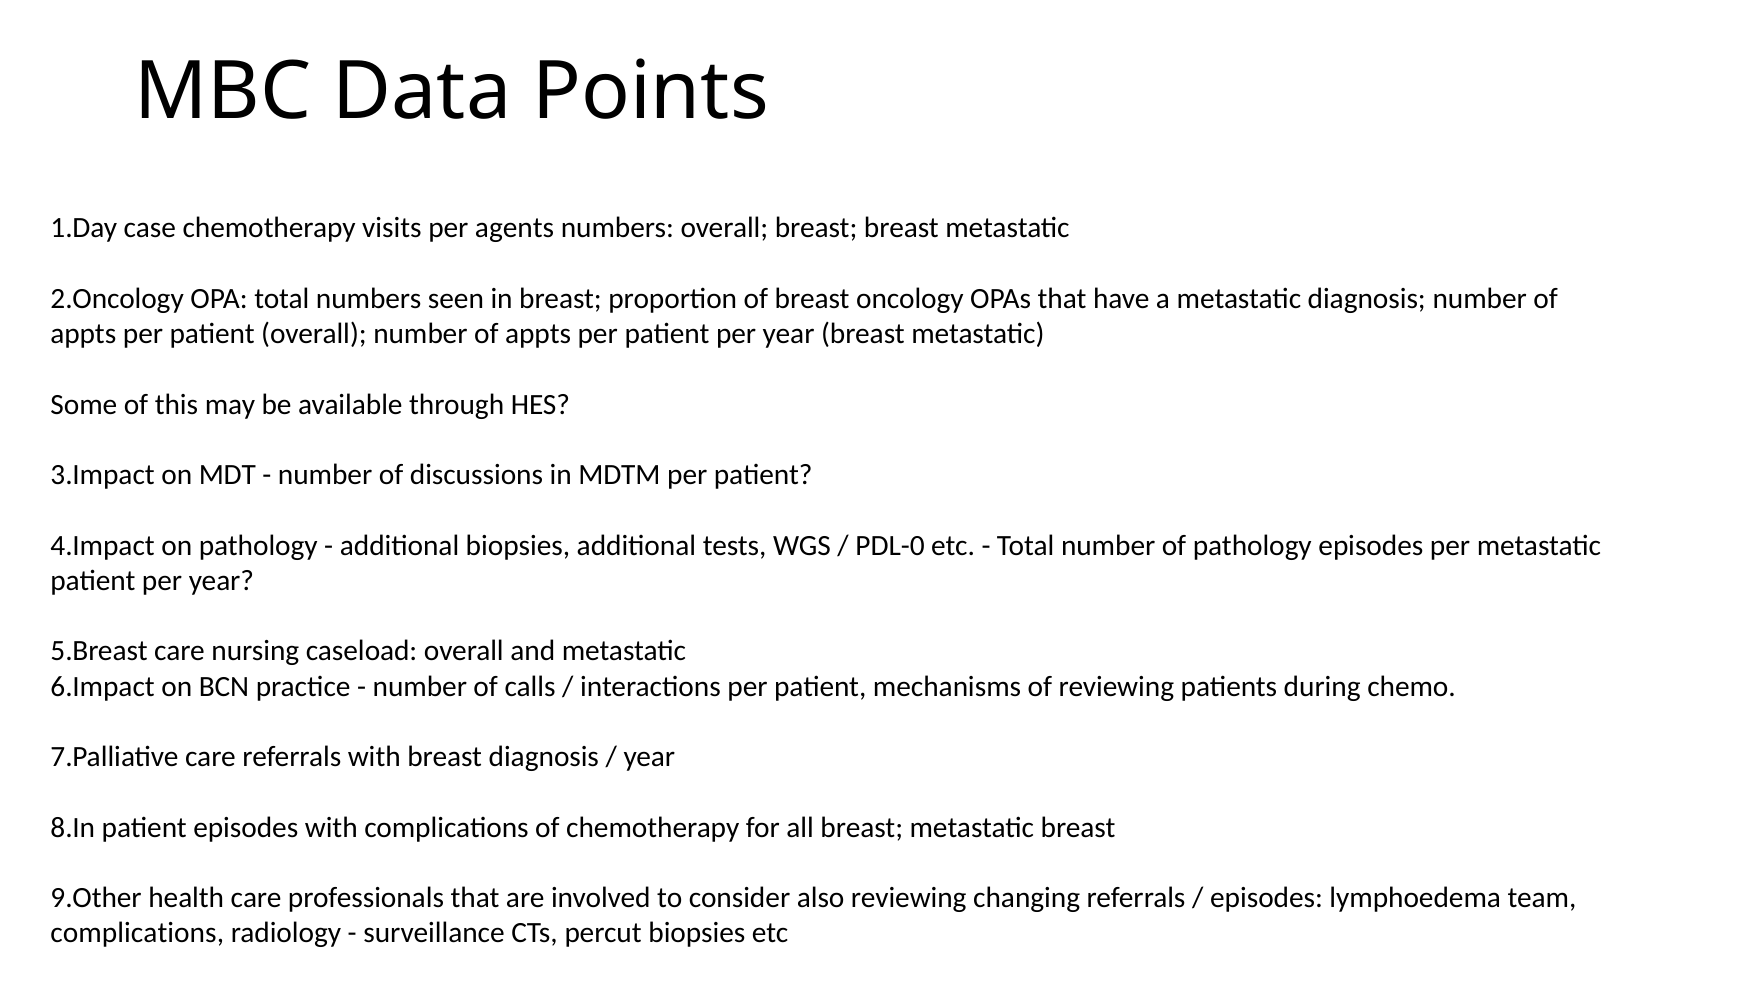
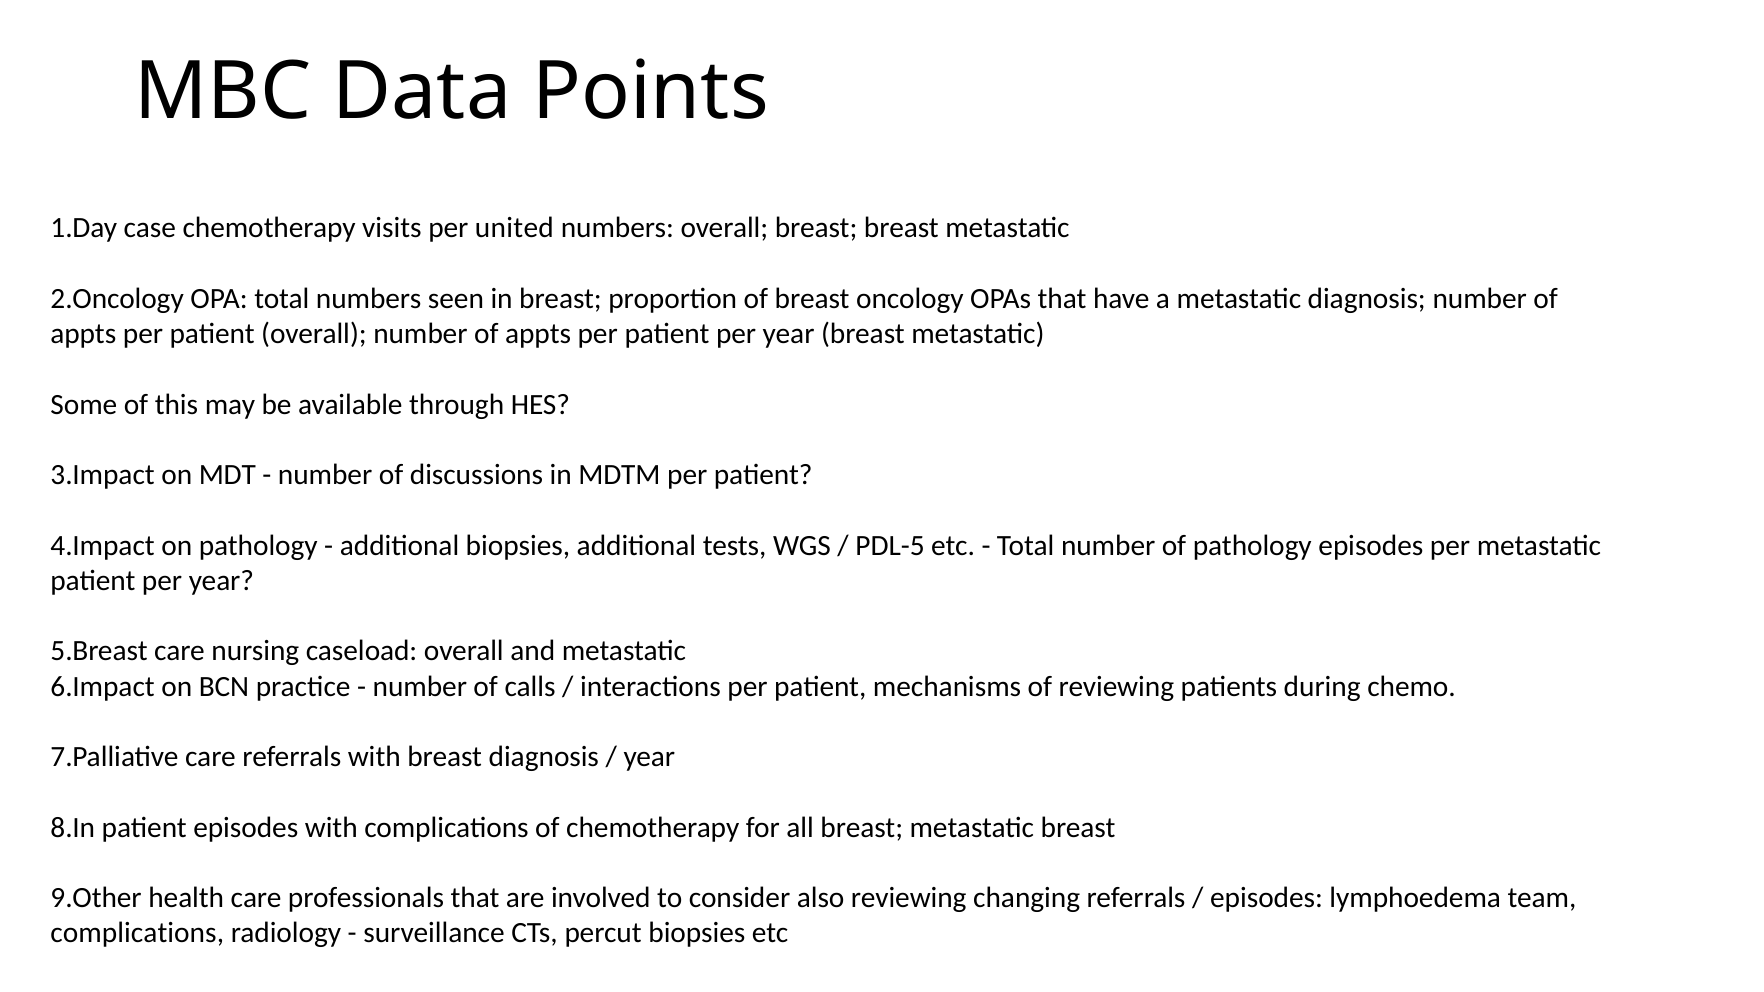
agents: agents -> united
PDL-0: PDL-0 -> PDL-5
